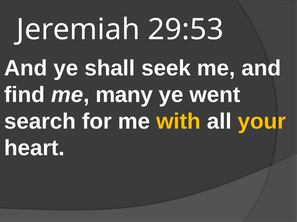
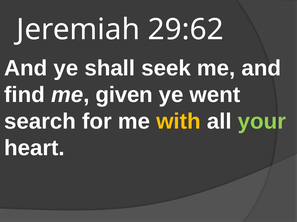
29:53: 29:53 -> 29:62
many: many -> given
your colour: yellow -> light green
